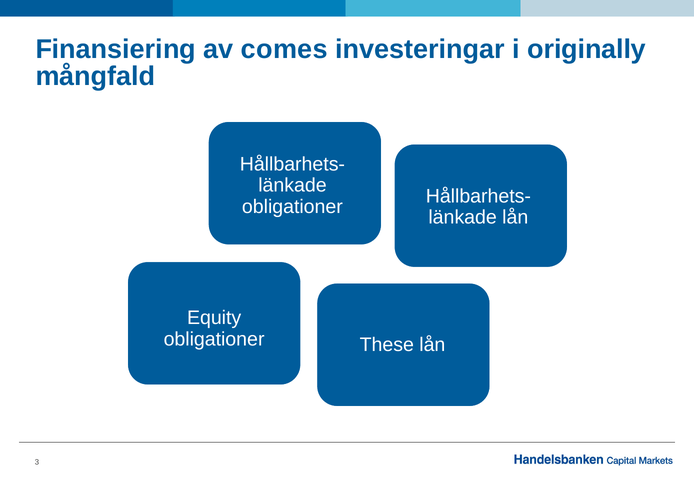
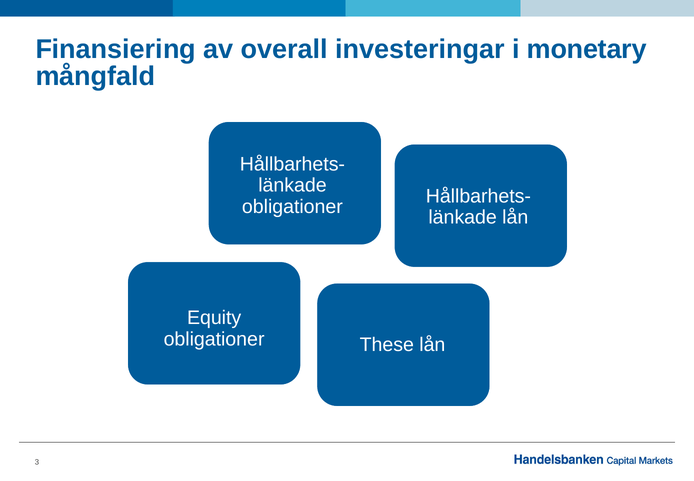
comes: comes -> overall
originally: originally -> monetary
